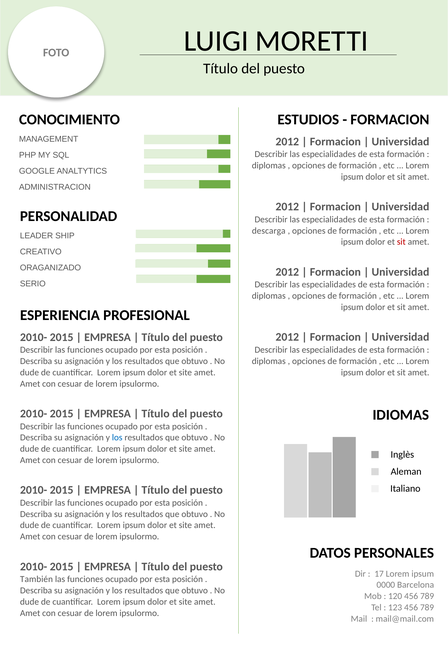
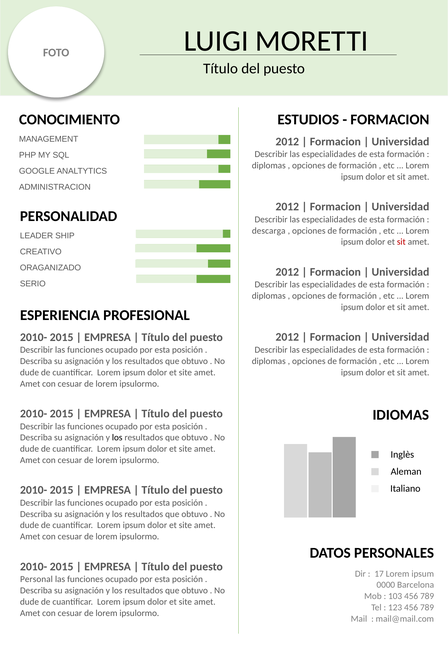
los at (117, 438) colour: blue -> black
También: También -> Personal
120: 120 -> 103
